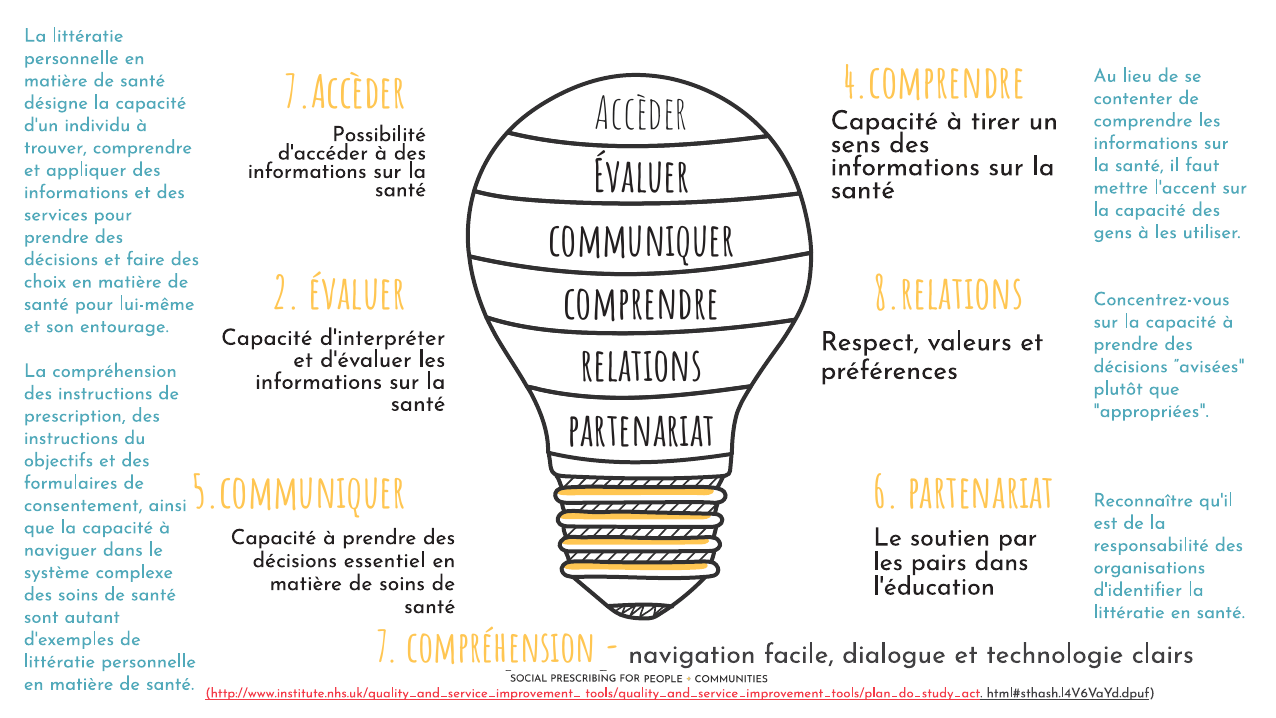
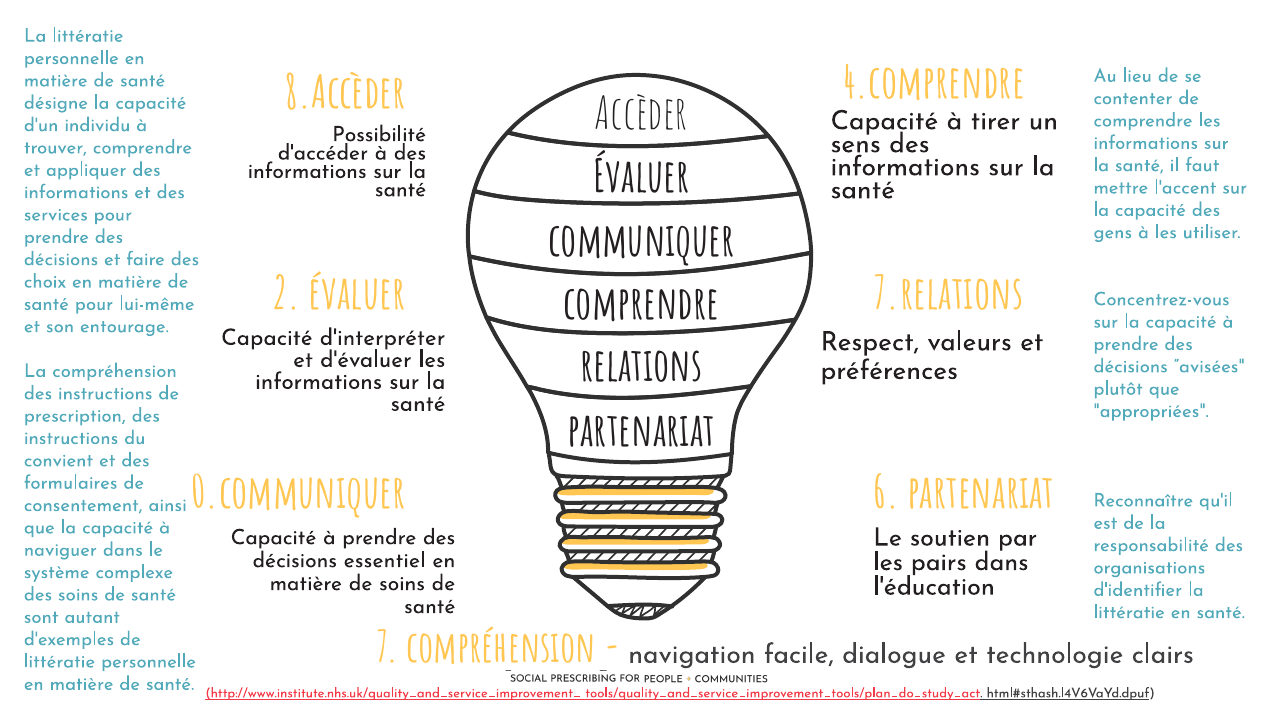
7.Accèder: 7.Accèder -> 8.Accèder
8.relations: 8.relations -> 7.relations
objectifs: objectifs -> convient
5.communiquer: 5.communiquer -> 0.communiquer
